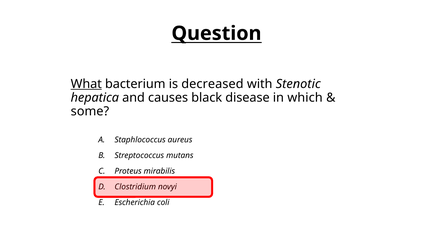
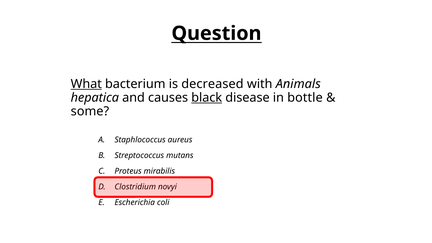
Stenotic: Stenotic -> Animals
black underline: none -> present
which: which -> bottle
